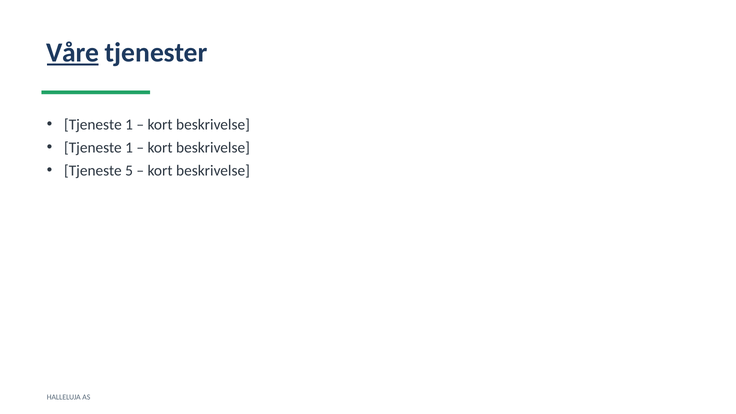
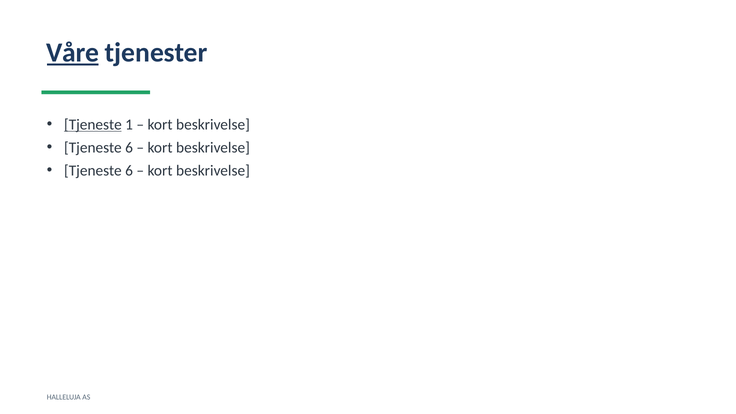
Tjeneste at (93, 125) underline: none -> present
1 at (129, 148): 1 -> 6
5 at (129, 171): 5 -> 6
